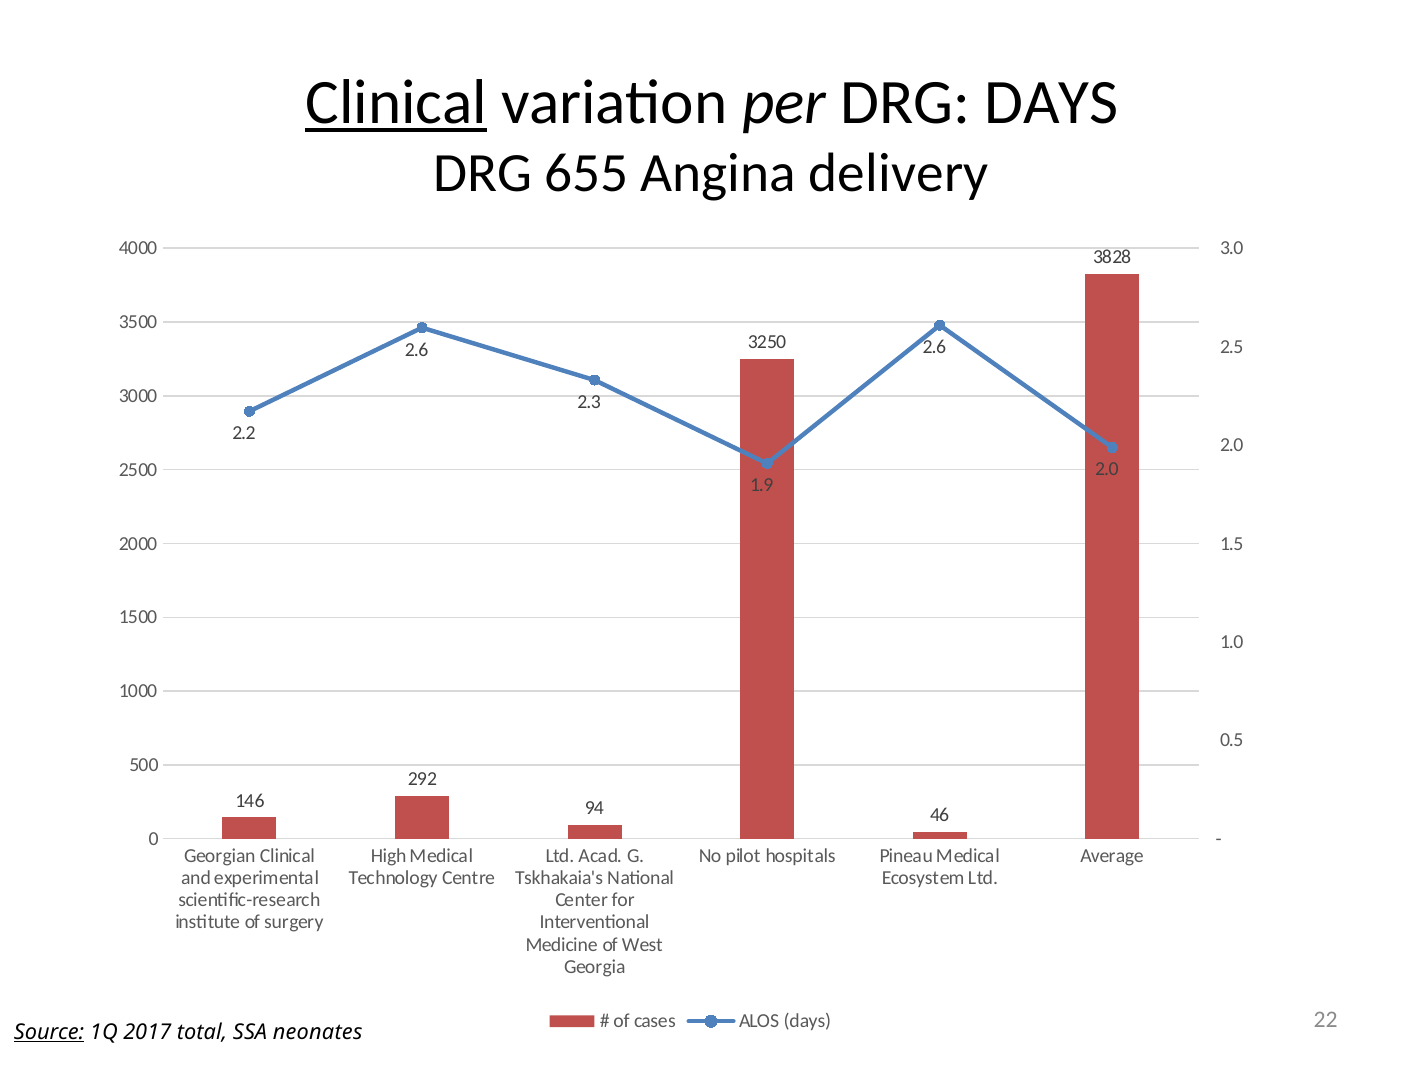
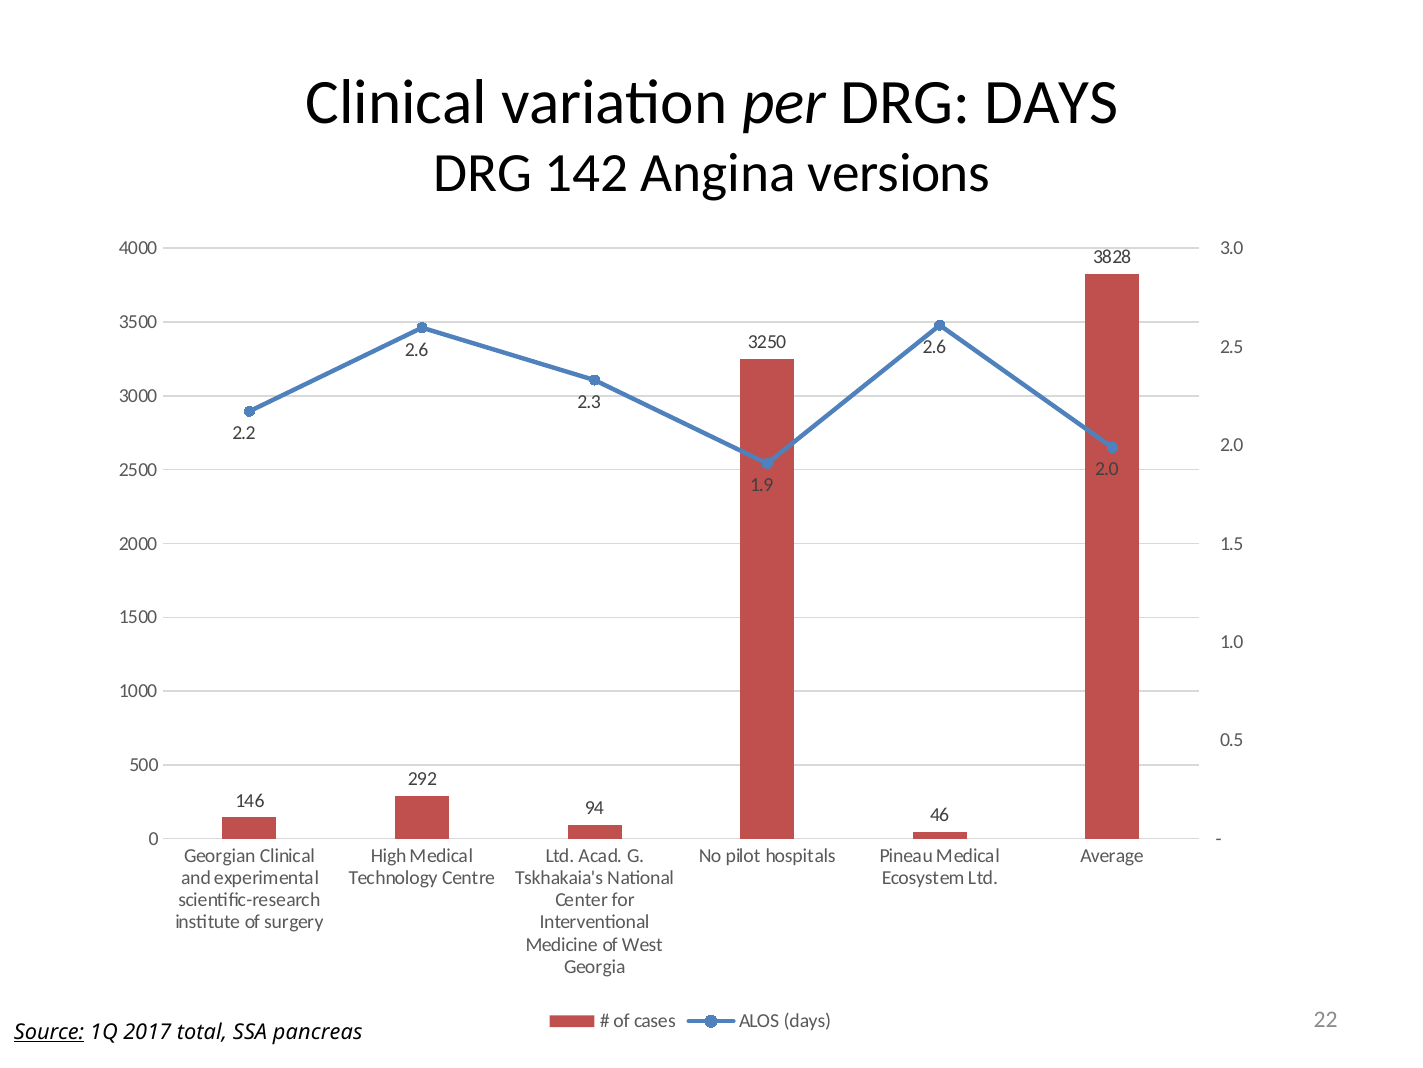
Clinical at (396, 103) underline: present -> none
655: 655 -> 142
delivery: delivery -> versions
neonates: neonates -> pancreas
